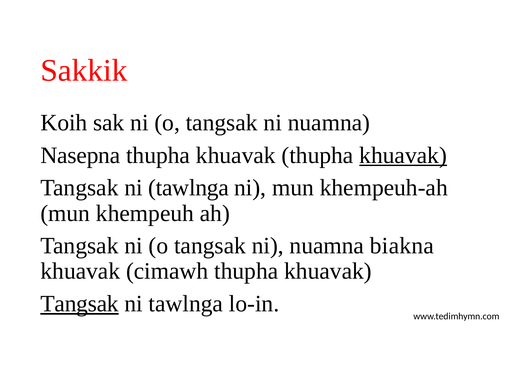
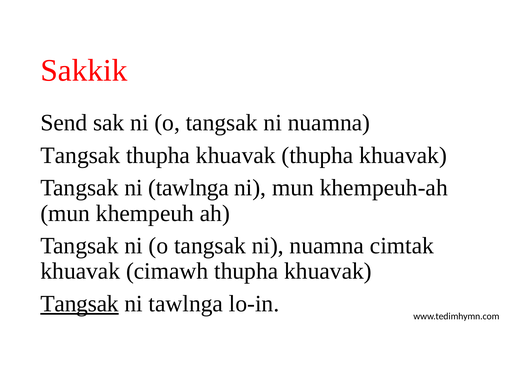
Koih: Koih -> Send
Nasepna at (80, 156): Nasepna -> Tangsak
khuavak at (403, 156) underline: present -> none
biakna: biakna -> cimtak
